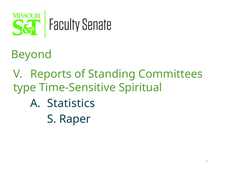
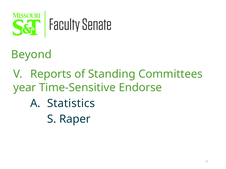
type: type -> year
Spiritual: Spiritual -> Endorse
